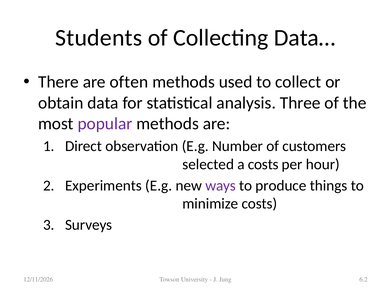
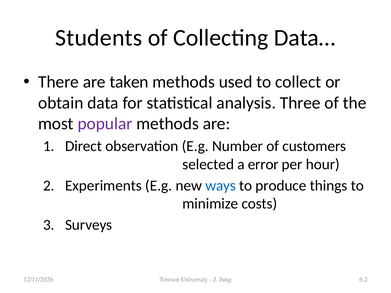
often: often -> taken
a costs: costs -> error
ways colour: purple -> blue
